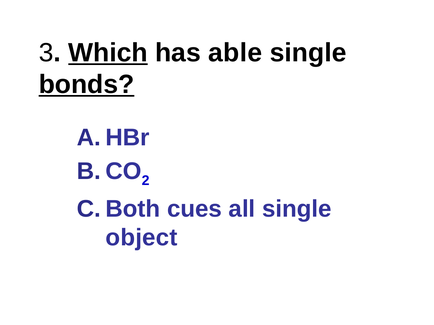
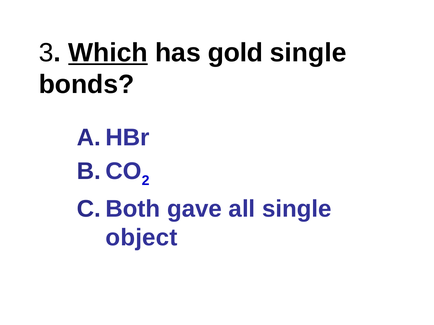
able: able -> gold
bonds underline: present -> none
cues: cues -> gave
